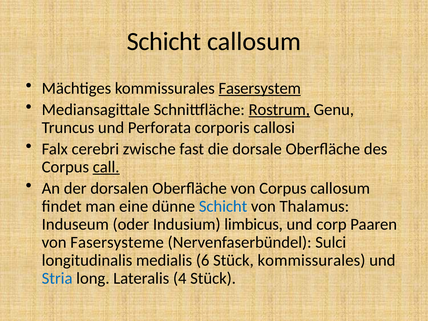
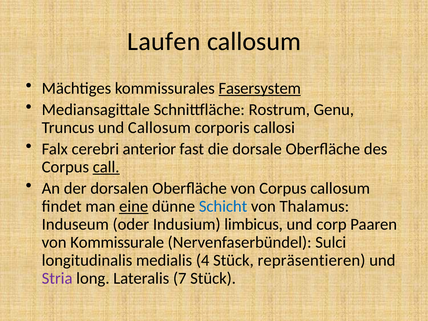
Schicht at (164, 41): Schicht -> Laufen
Rostrum underline: present -> none
und Perforata: Perforata -> Callosum
zwische: zwische -> anterior
eine underline: none -> present
Fasersysteme: Fasersysteme -> Kommissurale
6: 6 -> 4
Stück kommissurales: kommissurales -> repräsentieren
Stria colour: blue -> purple
4: 4 -> 7
